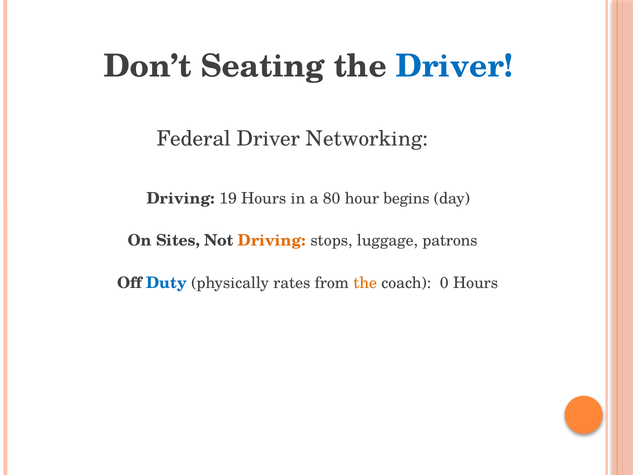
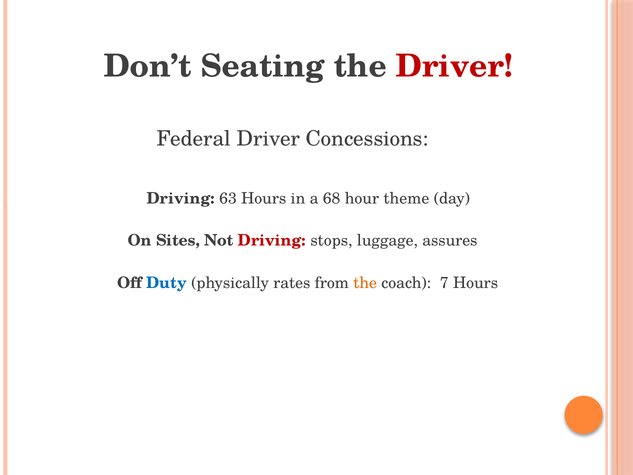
Driver at (455, 66) colour: blue -> red
Networking: Networking -> Concessions
19: 19 -> 63
80: 80 -> 68
begins: begins -> theme
Driving at (272, 241) colour: orange -> red
patrons: patrons -> assures
0: 0 -> 7
